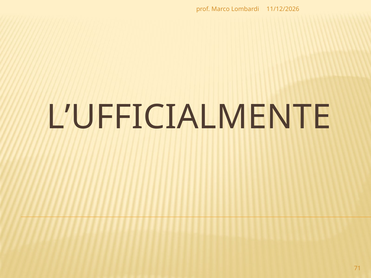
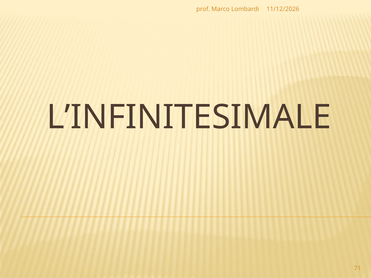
L’UFFICIALMENTE: L’UFFICIALMENTE -> L’INFINITESIMALE
